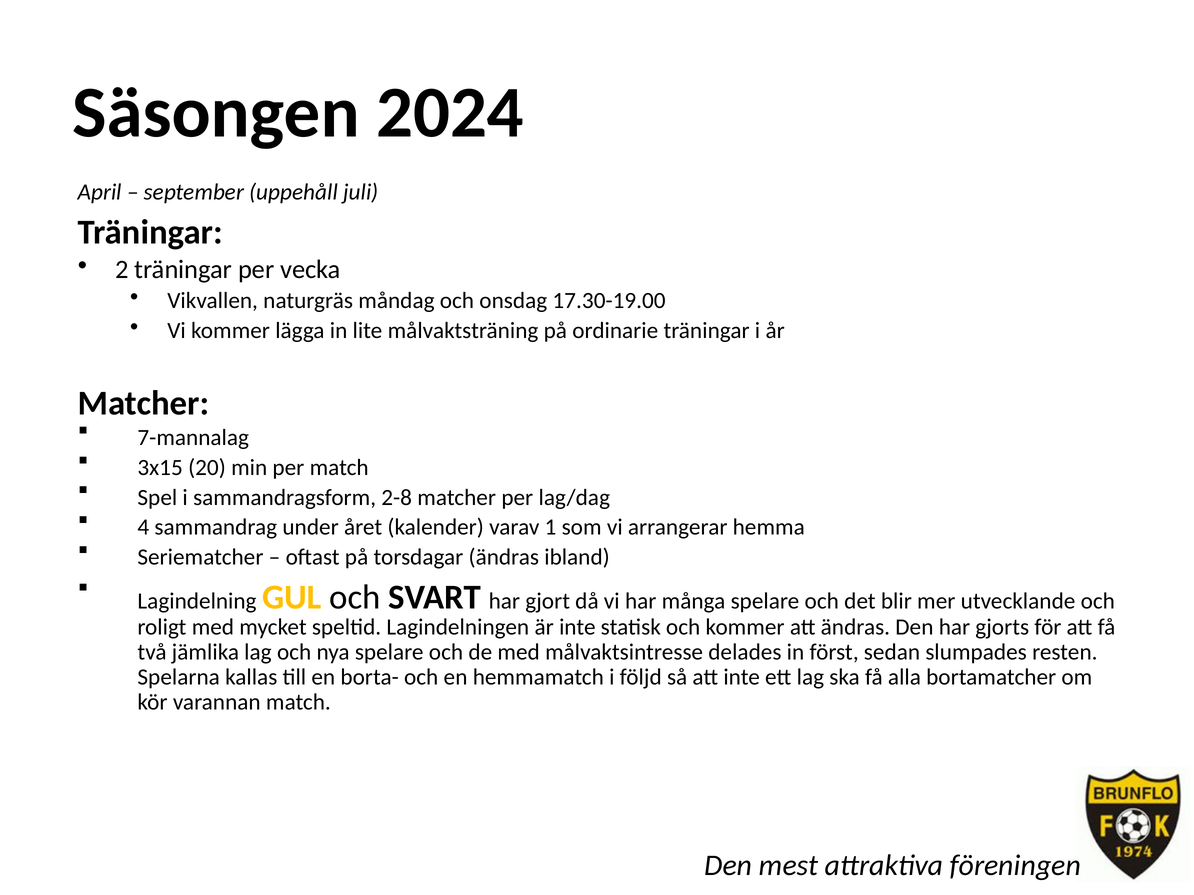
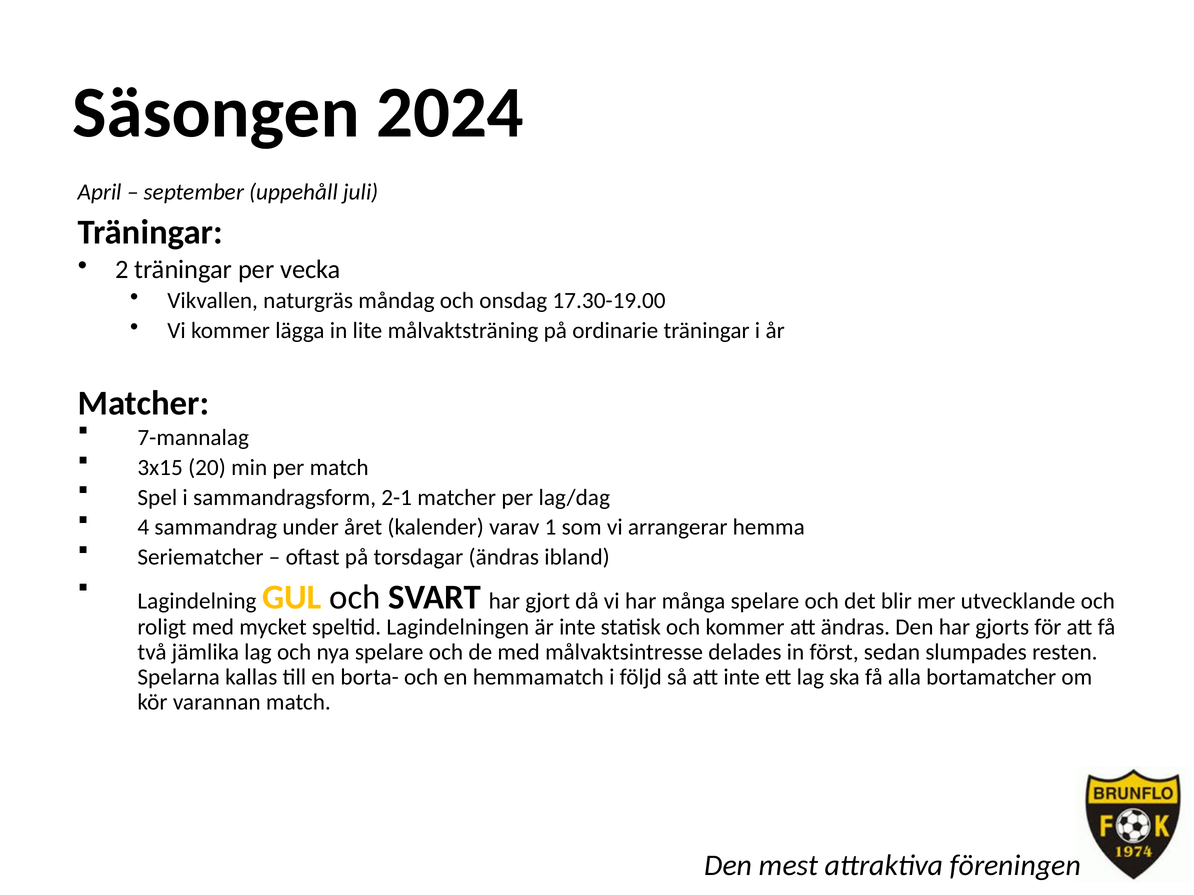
2-8: 2-8 -> 2-1
